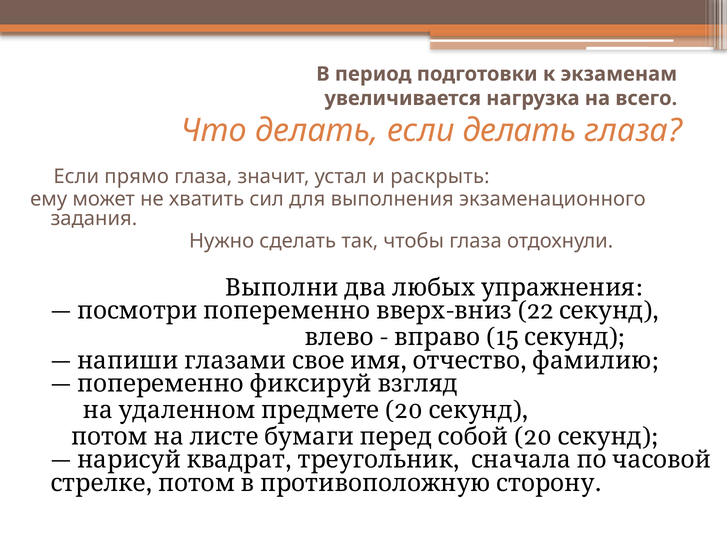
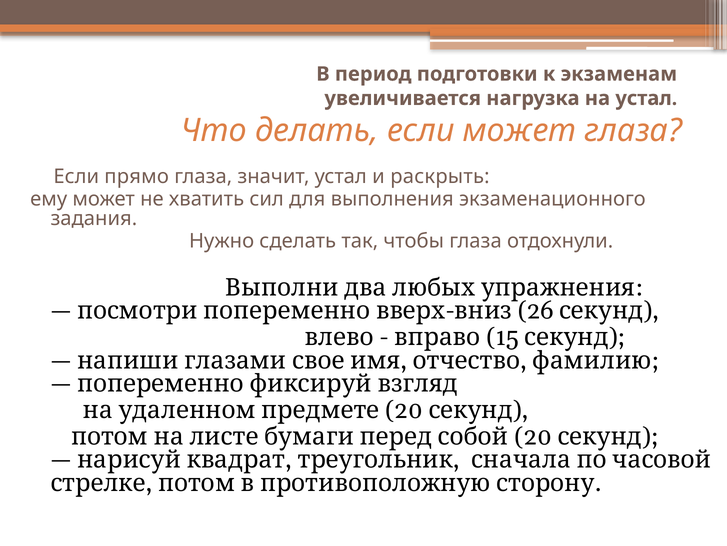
на всего: всего -> устал
если делать: делать -> может
22: 22 -> 26
